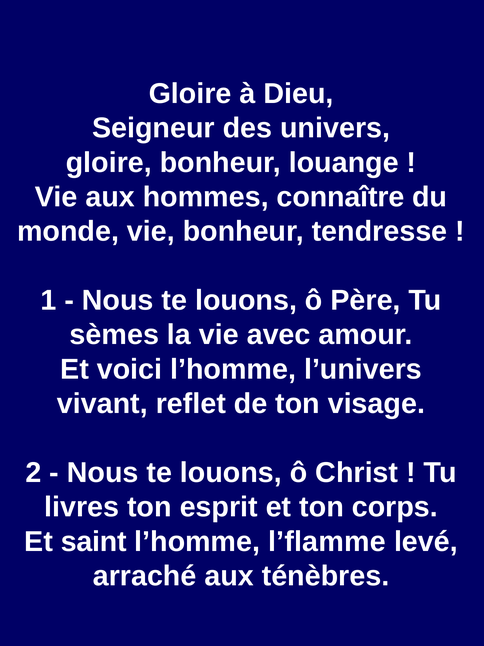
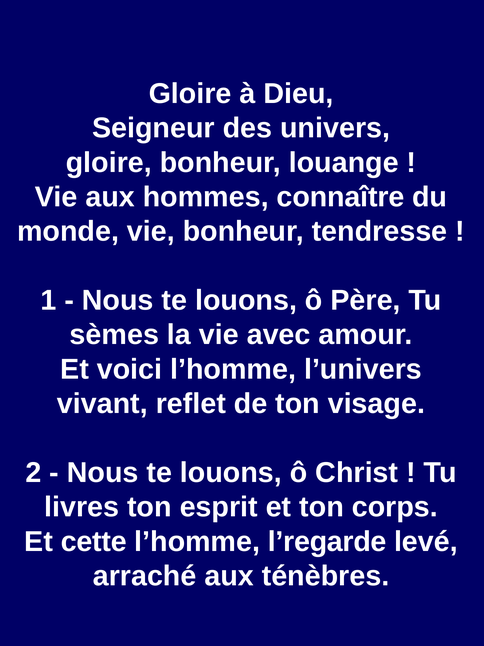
saint: saint -> cette
l’flamme: l’flamme -> l’regarde
